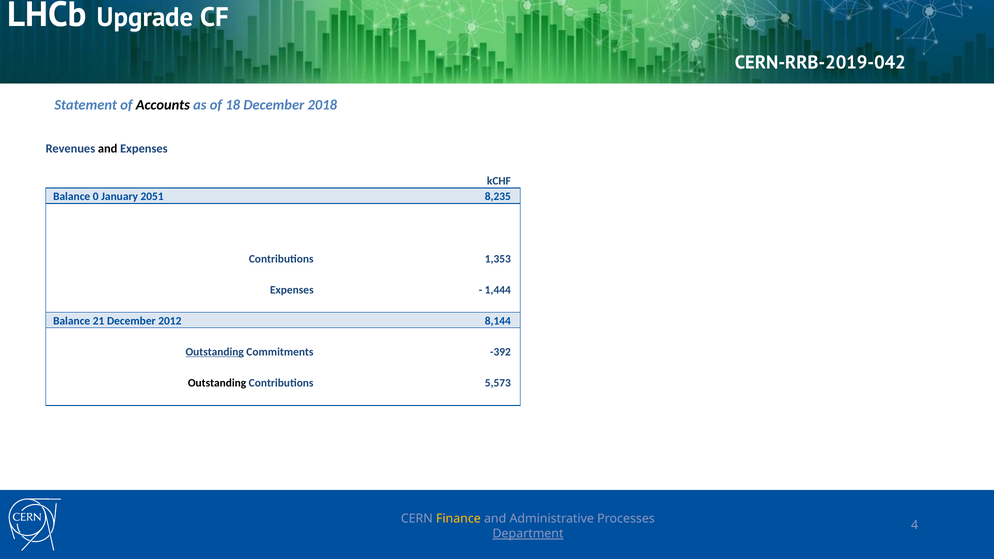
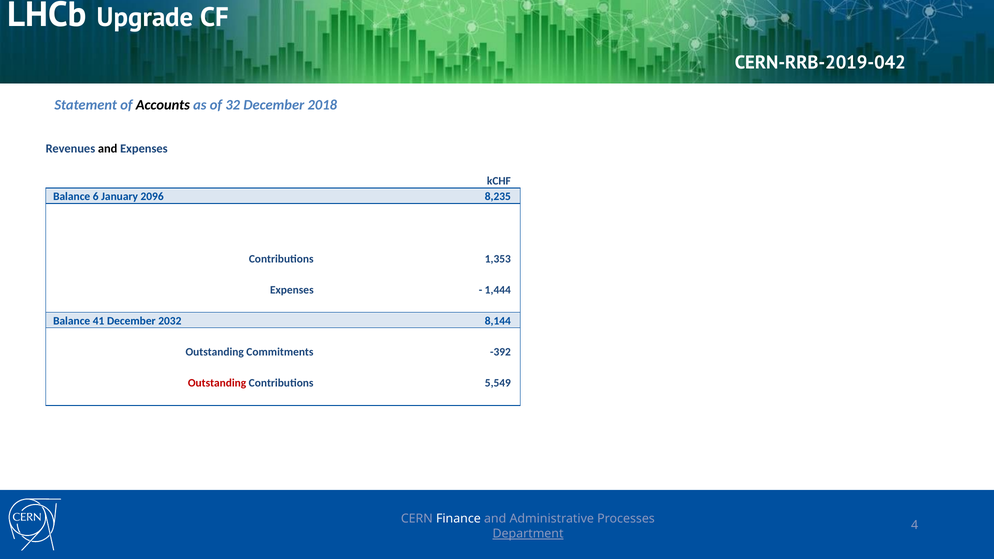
18: 18 -> 32
0: 0 -> 6
2051: 2051 -> 2096
21: 21 -> 41
2012: 2012 -> 2032
Outstanding at (215, 352) underline: present -> none
Outstanding at (217, 383) colour: black -> red
5,573: 5,573 -> 5,549
Finance colour: yellow -> white
